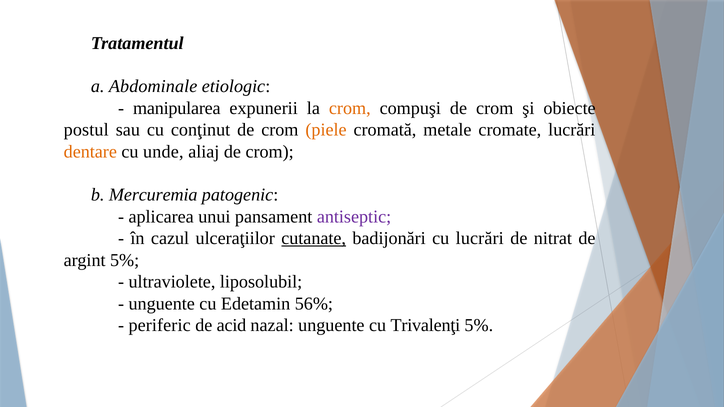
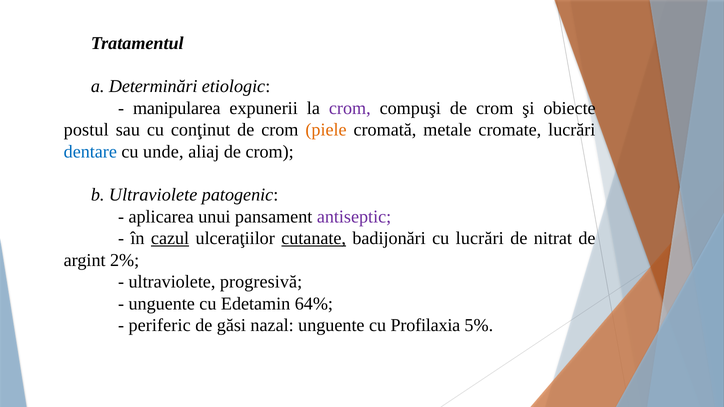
Abdominale: Abdominale -> Determinări
crom at (350, 108) colour: orange -> purple
dentare colour: orange -> blue
b Mercuremia: Mercuremia -> Ultraviolete
cazul underline: none -> present
argint 5%: 5% -> 2%
liposolubil: liposolubil -> progresivă
56%: 56% -> 64%
acid: acid -> găsi
Trivalenţi: Trivalenţi -> Profilaxia
